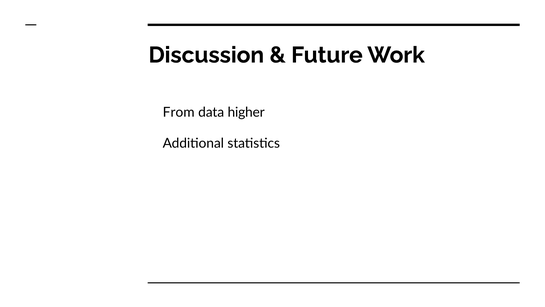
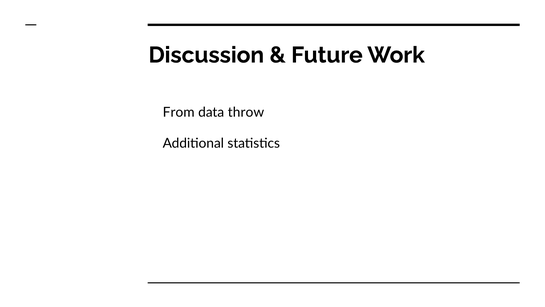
higher: higher -> throw
